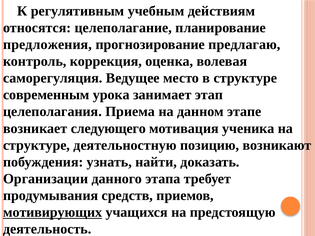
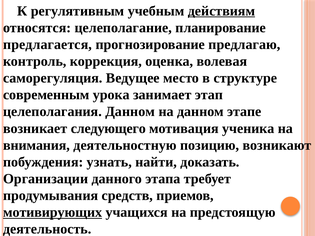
действиям underline: none -> present
предложения: предложения -> предлагается
целеполагания Приема: Приема -> Данном
структуре at (37, 145): структуре -> внимания
